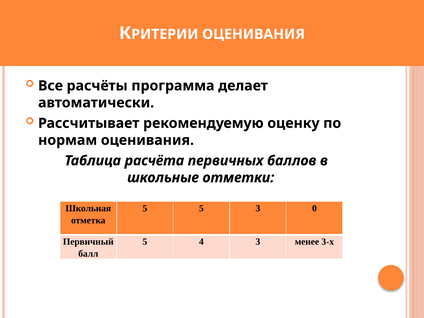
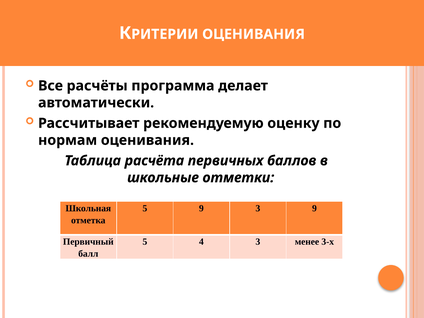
5 5: 5 -> 9
3 0: 0 -> 9
